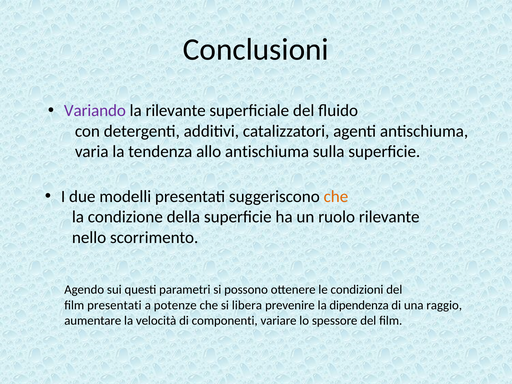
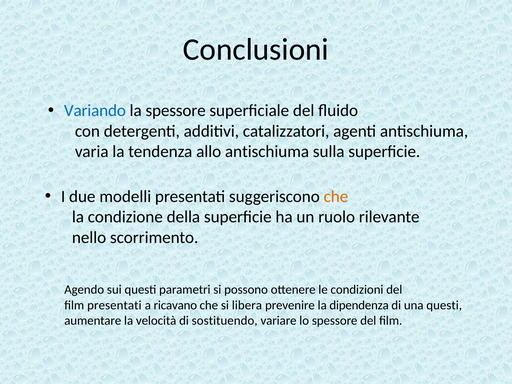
Variando colour: purple -> blue
la rilevante: rilevante -> spessore
potenze: potenze -> ricavano
una raggio: raggio -> questi
componenti: componenti -> sostituendo
